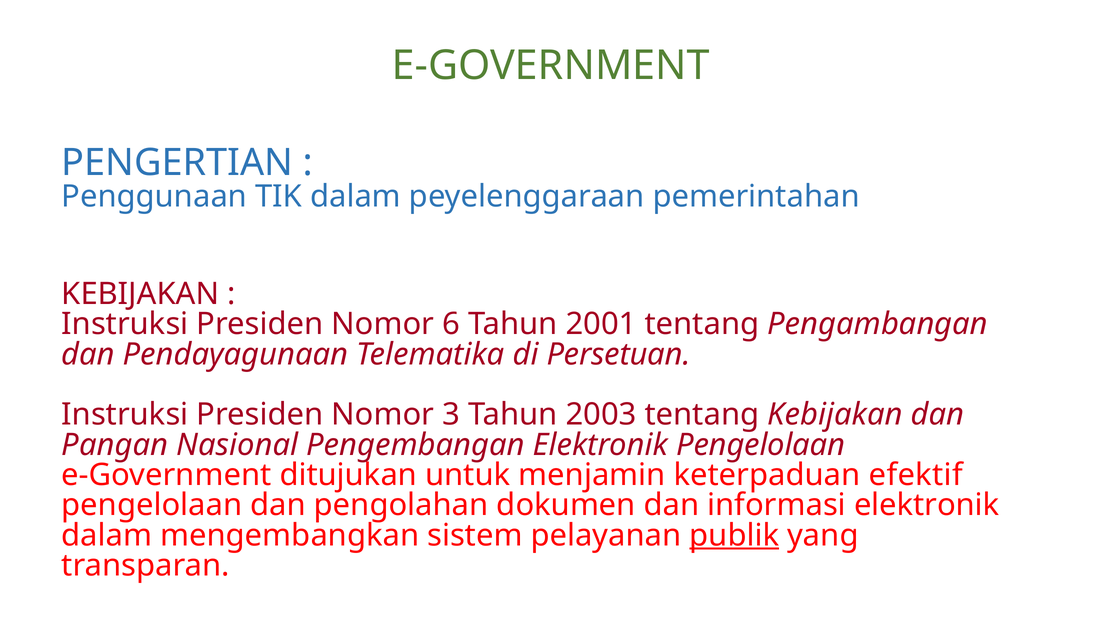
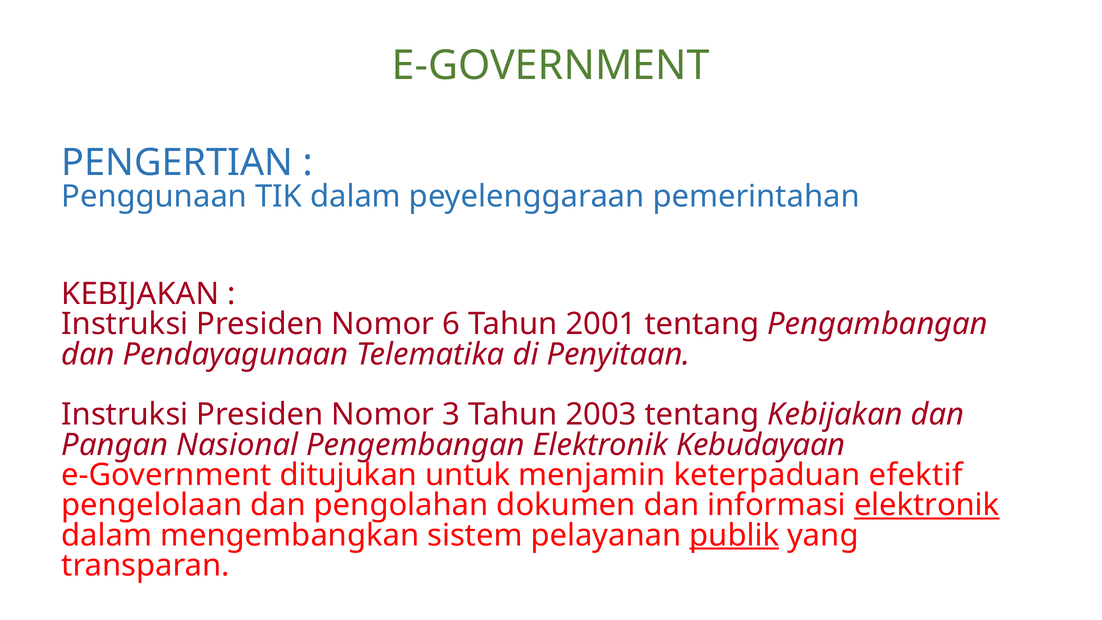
Persetuan: Persetuan -> Penyitaan
Elektronik Pengelolaan: Pengelolaan -> Kebudayaan
elektronik at (927, 505) underline: none -> present
